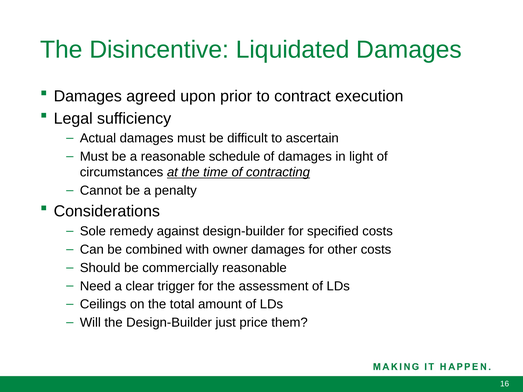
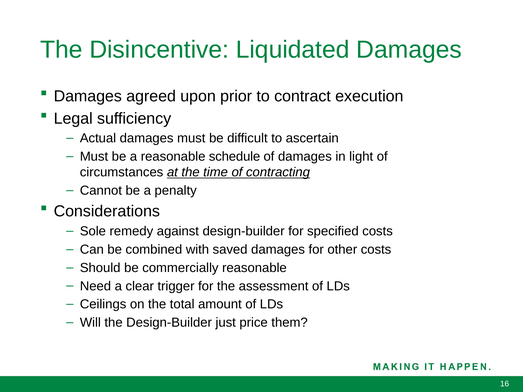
owner: owner -> saved
